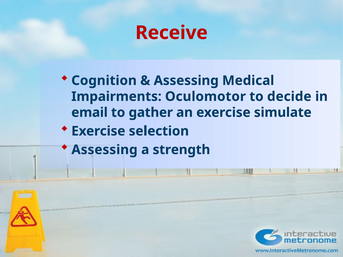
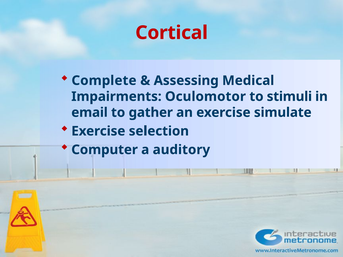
Receive: Receive -> Cortical
Cognition: Cognition -> Complete
decide: decide -> stimuli
Assessing at (104, 150): Assessing -> Computer
strength: strength -> auditory
